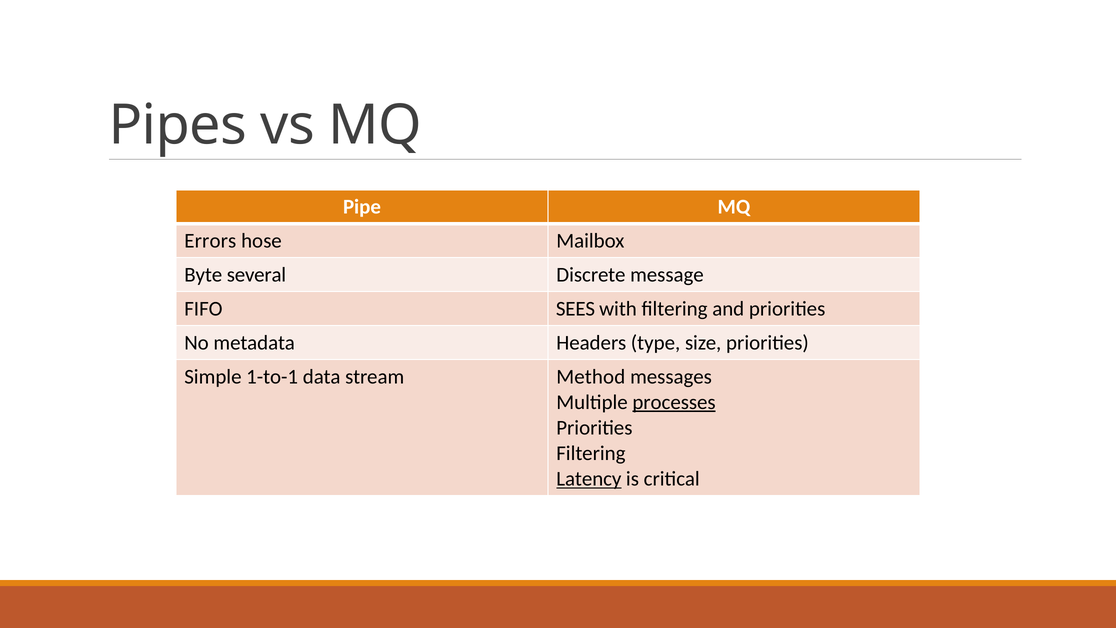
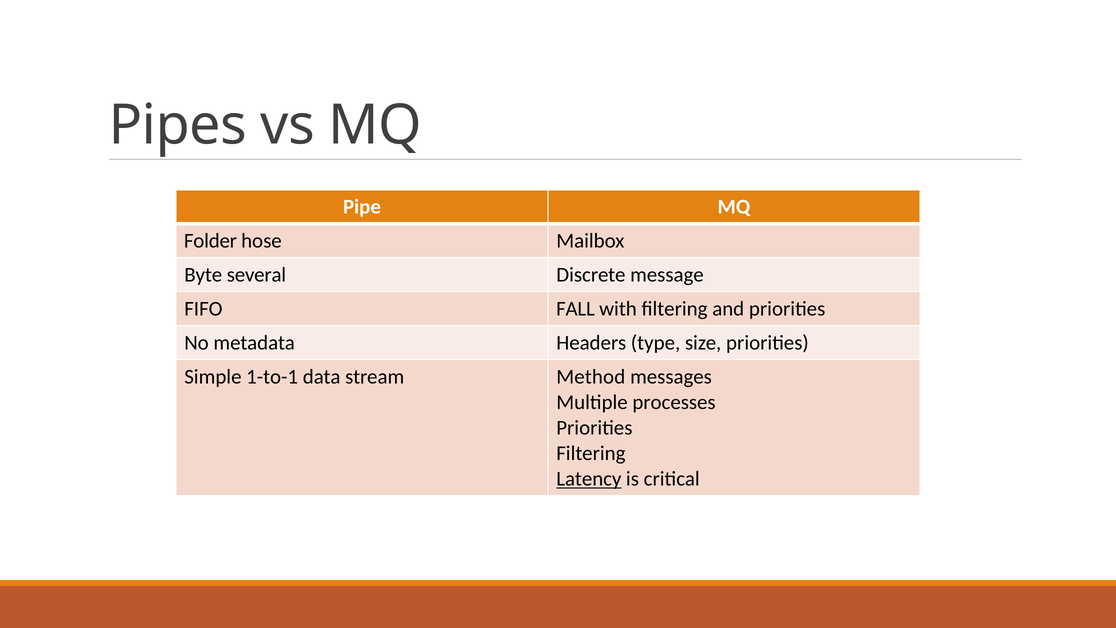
Errors: Errors -> Folder
SEES: SEES -> FALL
processes underline: present -> none
